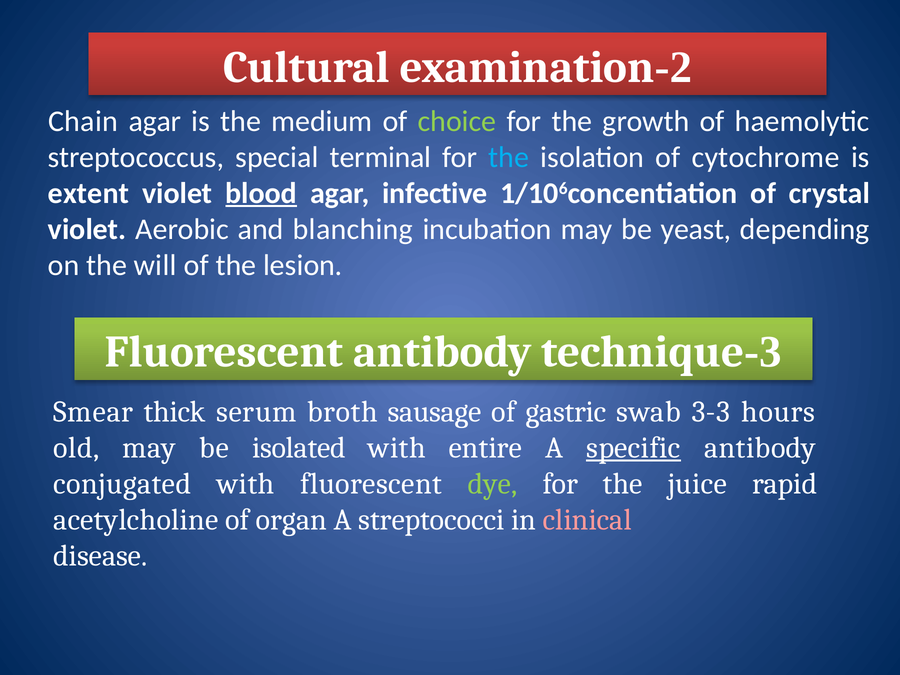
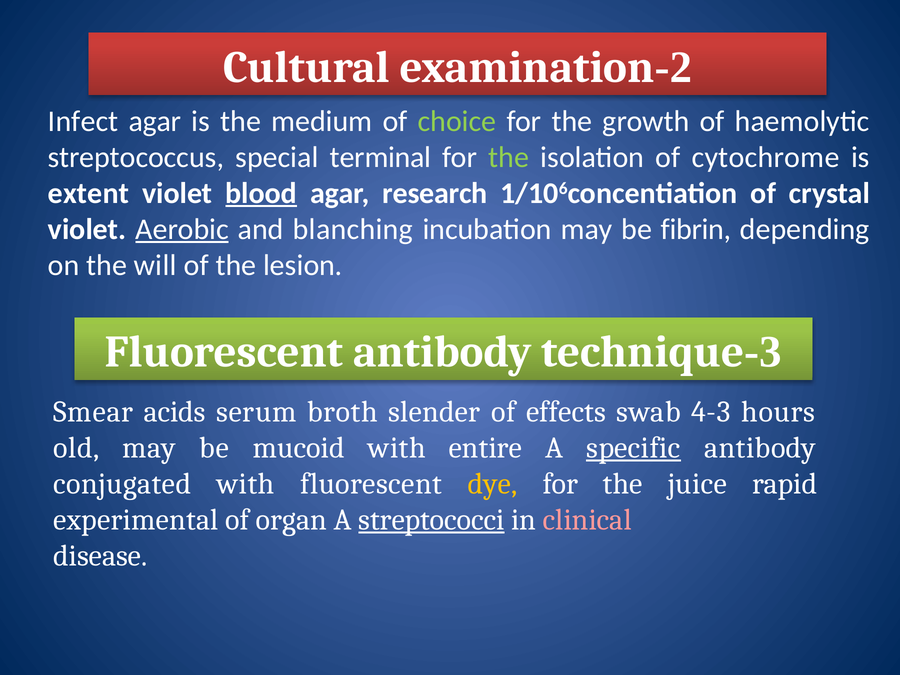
Chain: Chain -> Infect
the at (509, 157) colour: light blue -> light green
infective: infective -> research
Aerobic underline: none -> present
yeast: yeast -> fibrin
thick: thick -> acids
sausage: sausage -> slender
gastric: gastric -> effects
3-3: 3-3 -> 4-3
isolated: isolated -> mucoid
dye colour: light green -> yellow
acetylcholine: acetylcholine -> experimental
streptococci underline: none -> present
